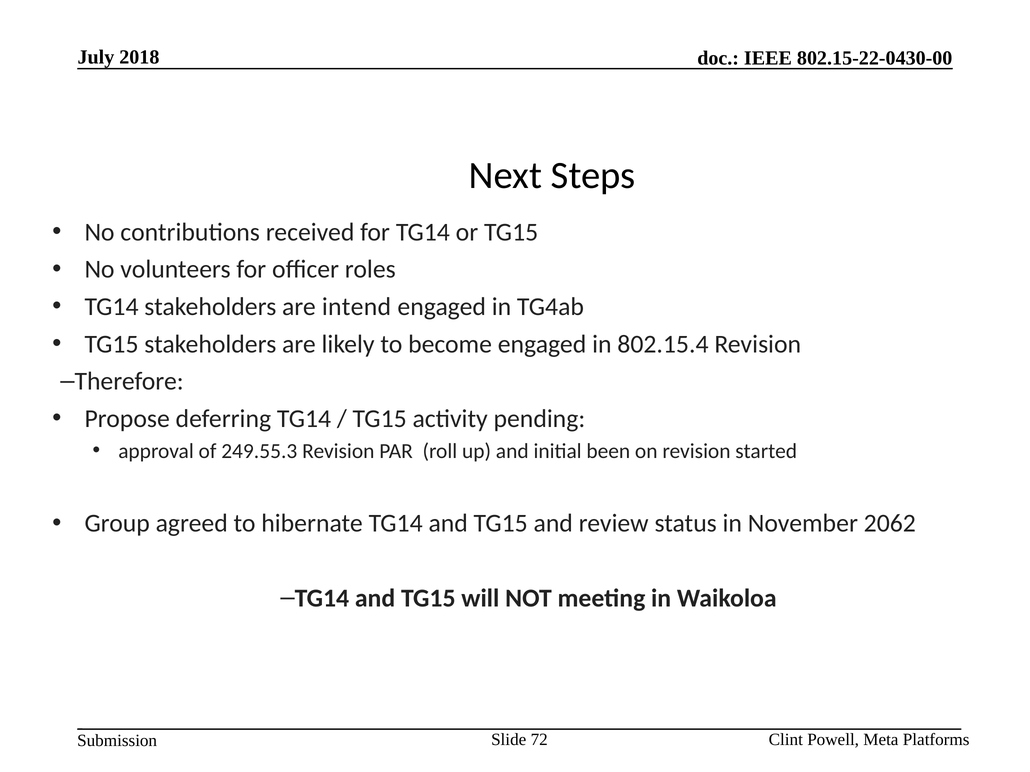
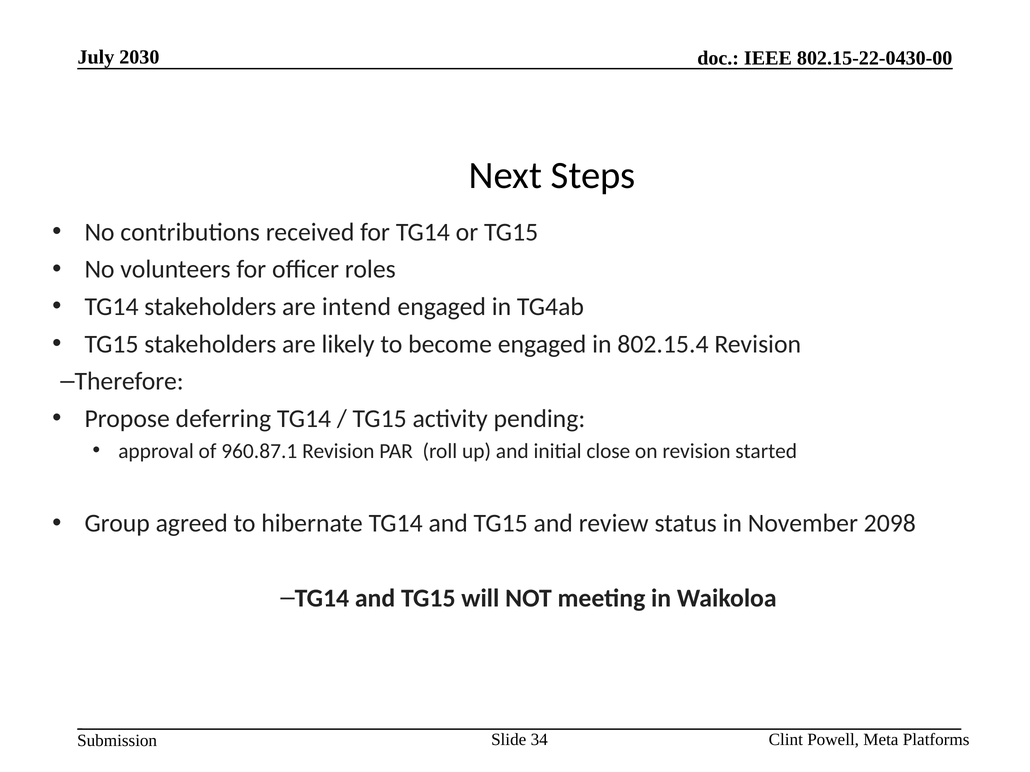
2018: 2018 -> 2030
249.55.3: 249.55.3 -> 960.87.1
been: been -> close
2062: 2062 -> 2098
72: 72 -> 34
